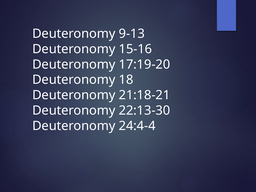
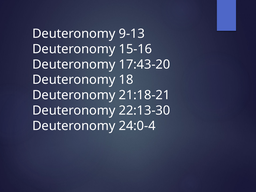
17:19-20: 17:19-20 -> 17:43-20
24:4-4: 24:4-4 -> 24:0-4
